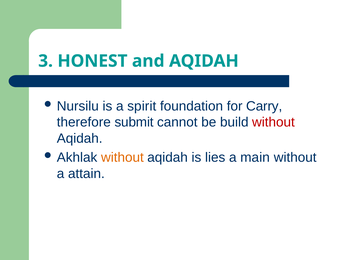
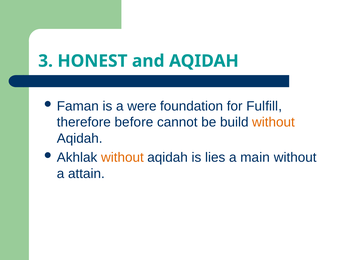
Nursilu: Nursilu -> Faman
spirit: spirit -> were
Carry: Carry -> Fulfill
submit: submit -> before
without at (274, 122) colour: red -> orange
